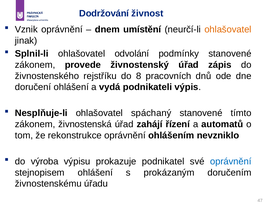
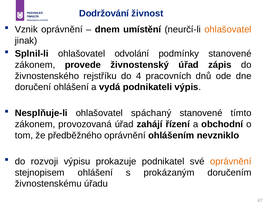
8: 8 -> 4
živnostenská: živnostenská -> provozovaná
automatů: automatů -> obchodní
rekonstrukce: rekonstrukce -> předběžného
výroba: výroba -> rozvoji
oprávnění at (231, 162) colour: blue -> orange
